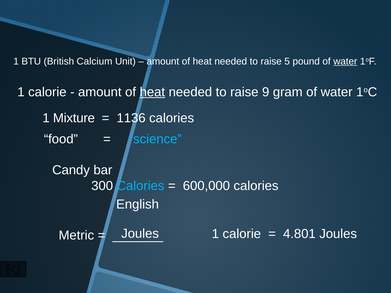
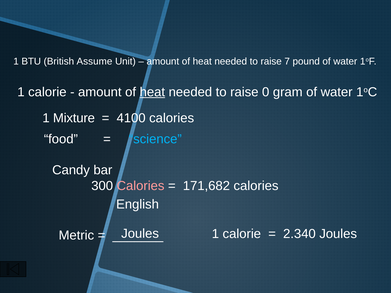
Calcium: Calcium -> Assume
5: 5 -> 7
water at (345, 61) underline: present -> none
9: 9 -> 0
1136: 1136 -> 4100
Calories at (141, 186) colour: light blue -> pink
600,000: 600,000 -> 171,682
4.801: 4.801 -> 2.340
